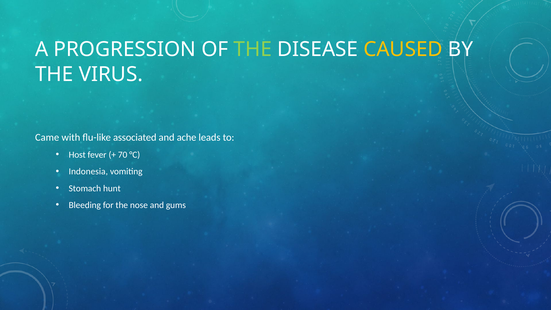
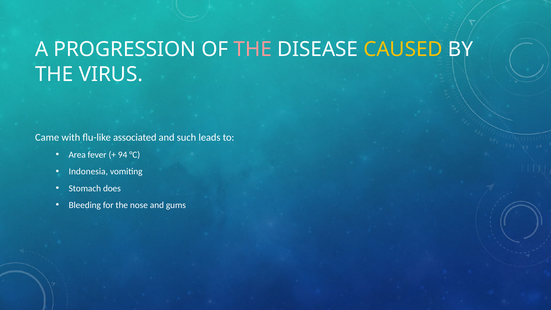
THE at (253, 49) colour: light green -> pink
ache: ache -> such
Host: Host -> Area
70: 70 -> 94
hunt: hunt -> does
